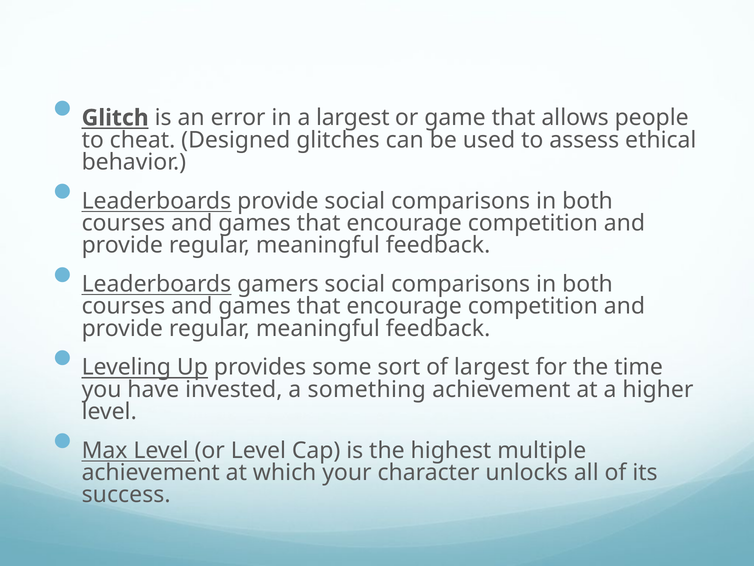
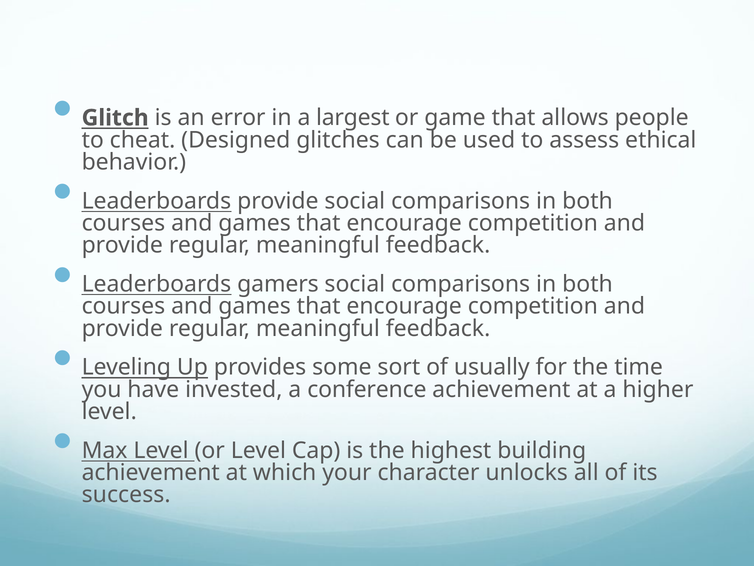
of largest: largest -> usually
something: something -> conference
multiple: multiple -> building
